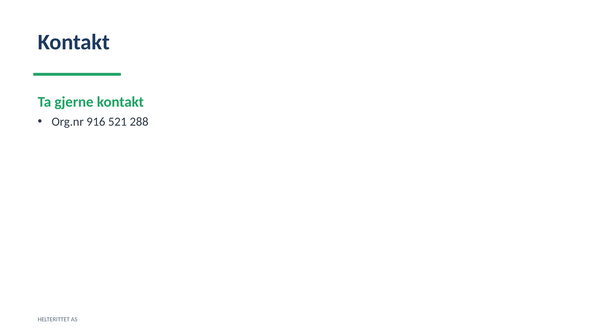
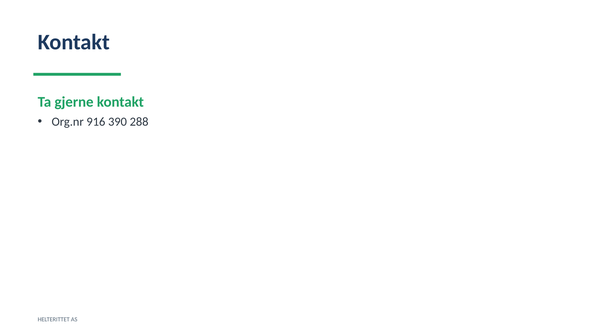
521: 521 -> 390
